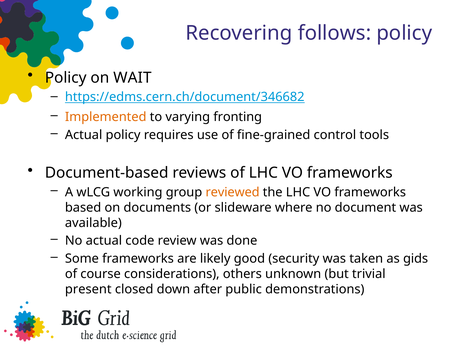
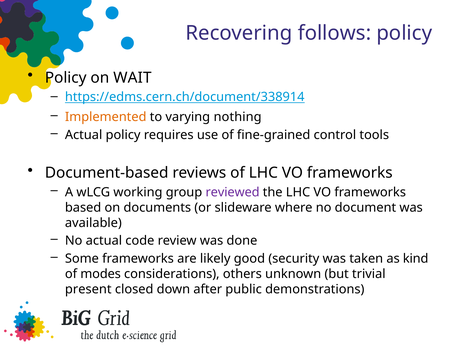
https://edms.cern.ch/document/346682: https://edms.cern.ch/document/346682 -> https://edms.cern.ch/document/338914
fronting: fronting -> nothing
reviewed colour: orange -> purple
gids: gids -> kind
course: course -> modes
